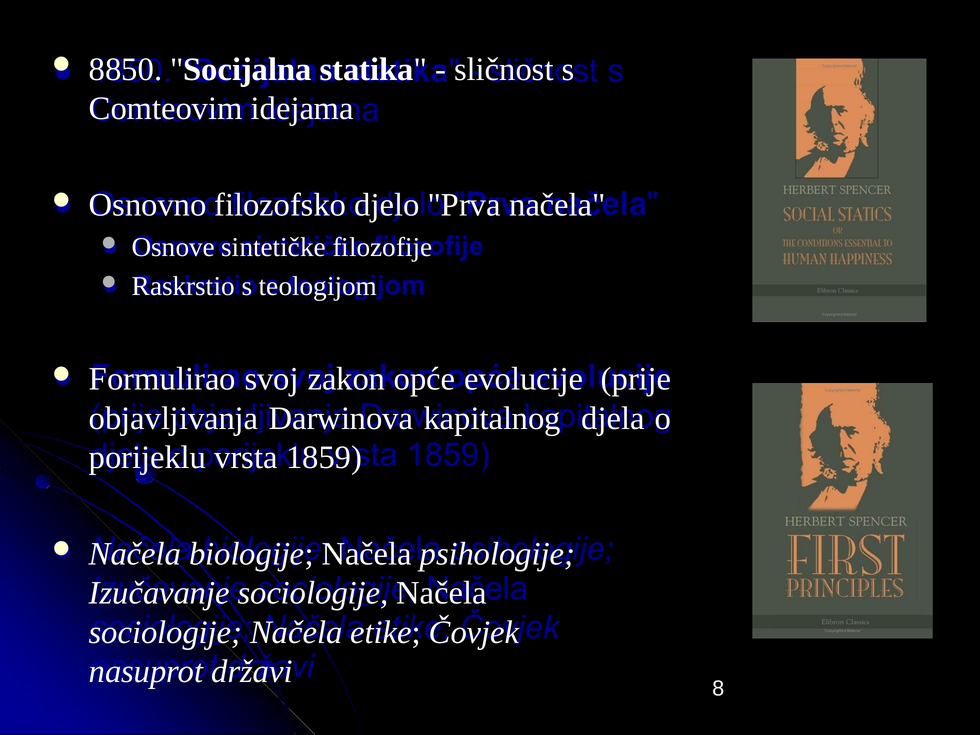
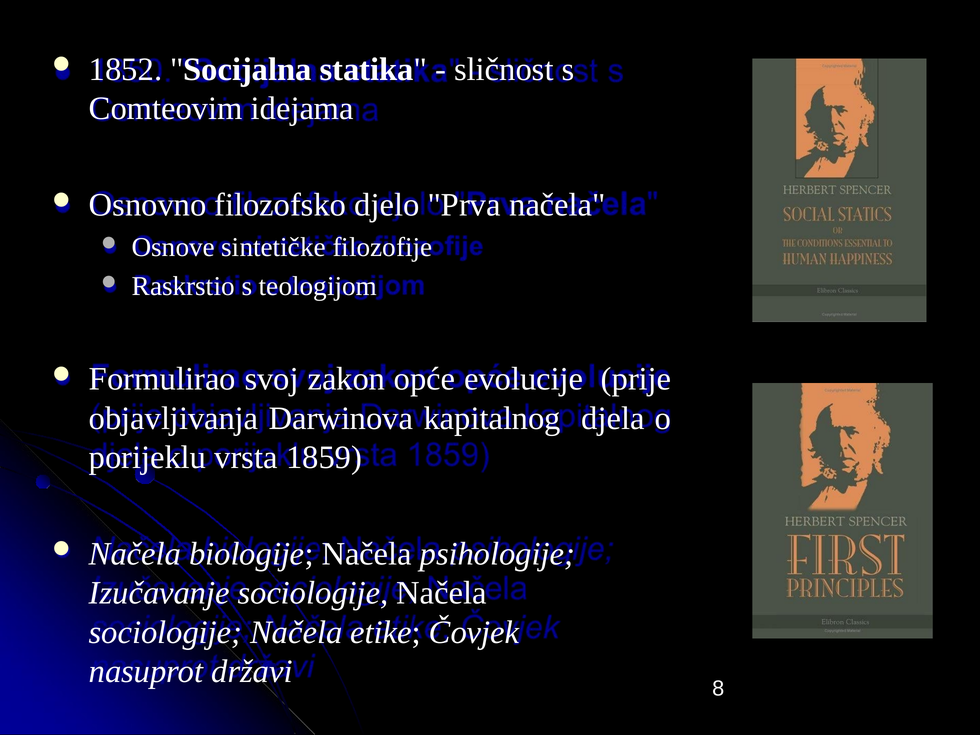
8850: 8850 -> 1852
